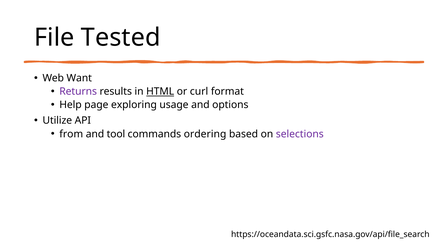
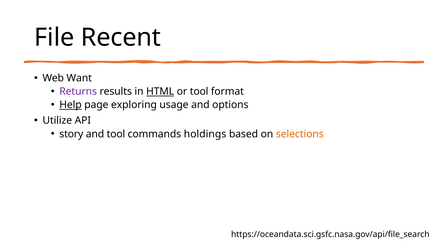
Tested: Tested -> Recent
or curl: curl -> tool
Help underline: none -> present
from: from -> story
ordering: ordering -> holdings
selections colour: purple -> orange
